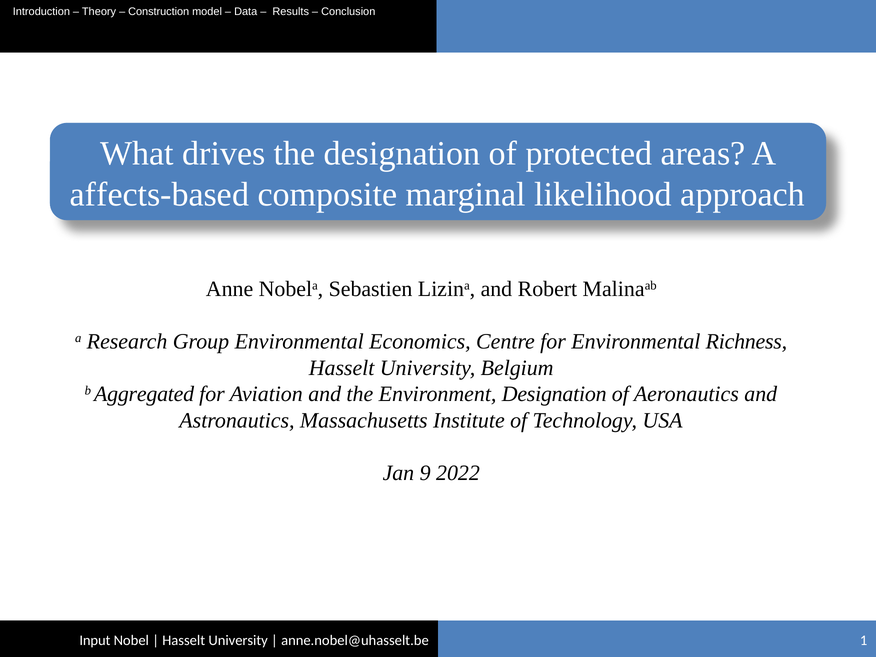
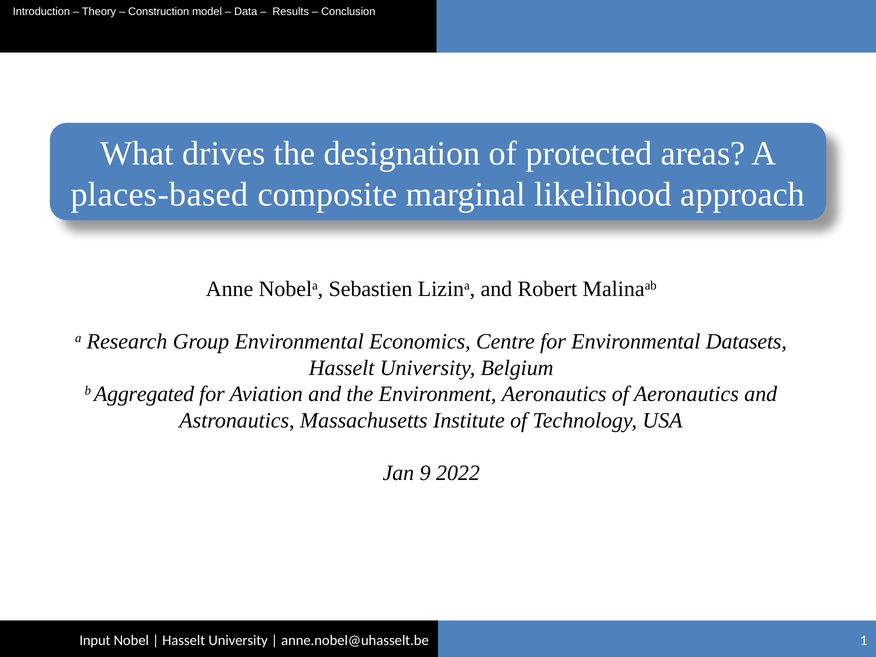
affects-based: affects-based -> places-based
Richness: Richness -> Datasets
Environment Designation: Designation -> Aeronautics
